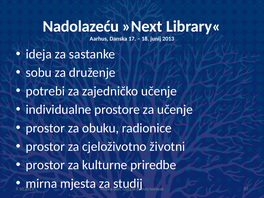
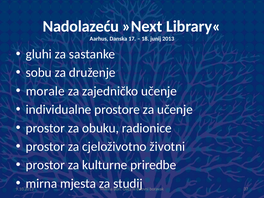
ideja: ideja -> gluhi
potrebi: potrebi -> morale
